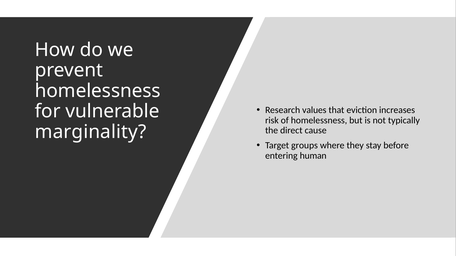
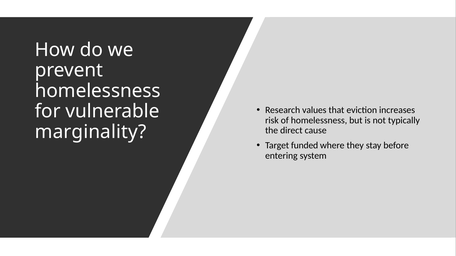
groups: groups -> funded
human: human -> system
